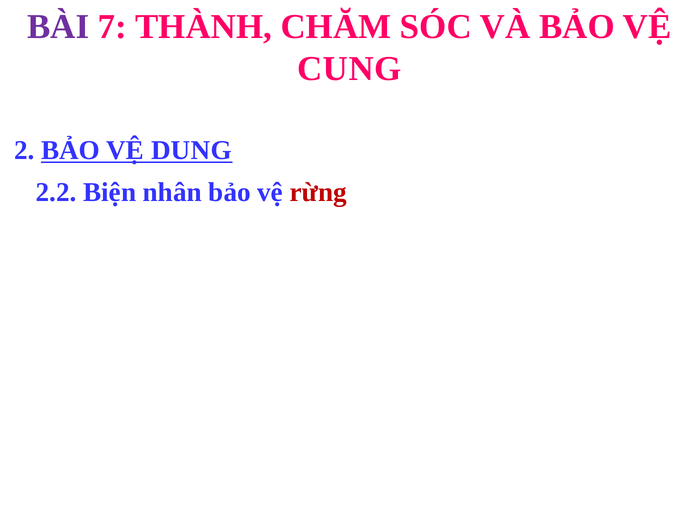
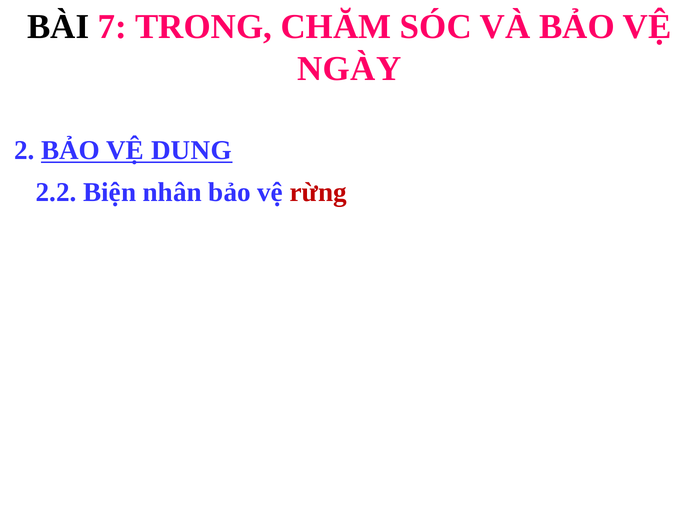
BÀI colour: purple -> black
THÀNH: THÀNH -> TRONG
CUNG: CUNG -> NGÀY
